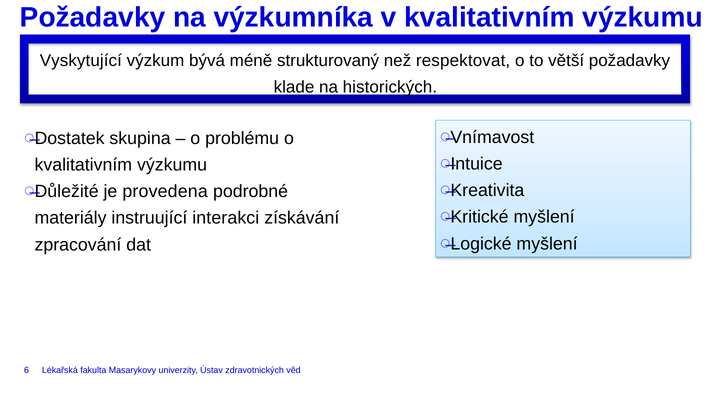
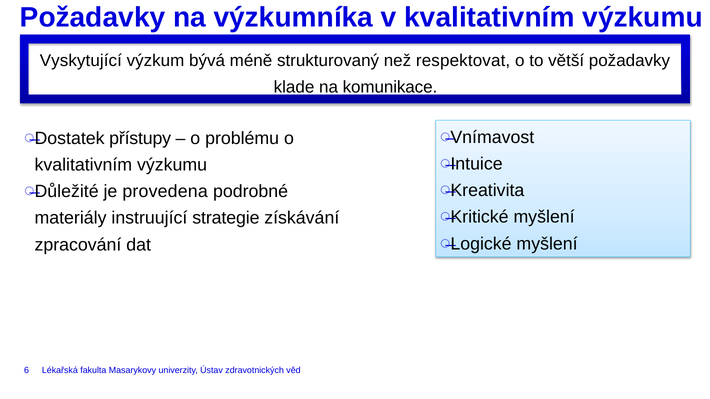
historických: historických -> komunikace
skupina: skupina -> přístupy
interakci: interakci -> strategie
